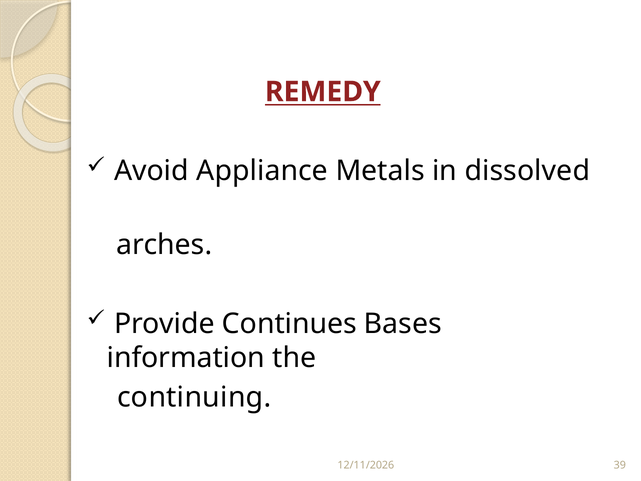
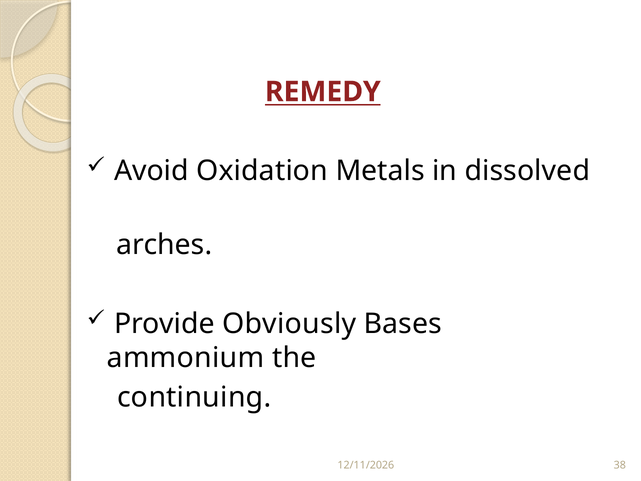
Appliance: Appliance -> Oxidation
Continues: Continues -> Obviously
information: information -> ammonium
39: 39 -> 38
